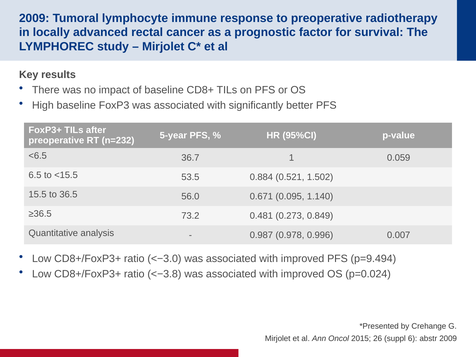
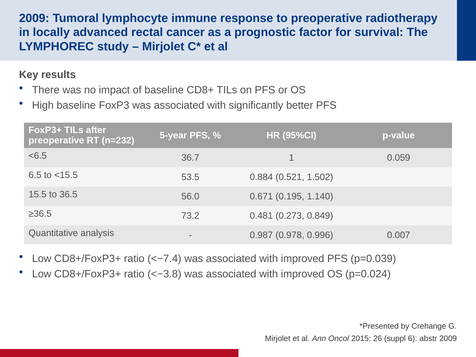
0.095: 0.095 -> 0.195
<−3.0: <−3.0 -> <−7.4
p=9.494: p=9.494 -> p=0.039
